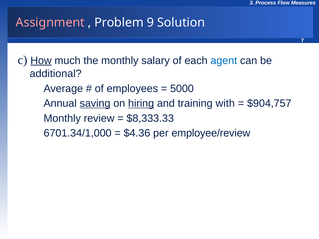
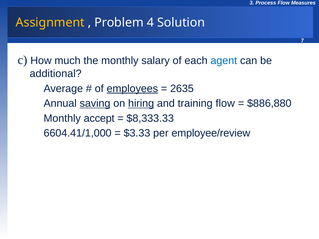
Assignment colour: pink -> yellow
9: 9 -> 4
How underline: present -> none
employees underline: none -> present
5000: 5000 -> 2635
training with: with -> flow
$904,757: $904,757 -> $886,880
review: review -> accept
6701.34/1,000: 6701.34/1,000 -> 6604.41/1,000
$4.36: $4.36 -> $3.33
